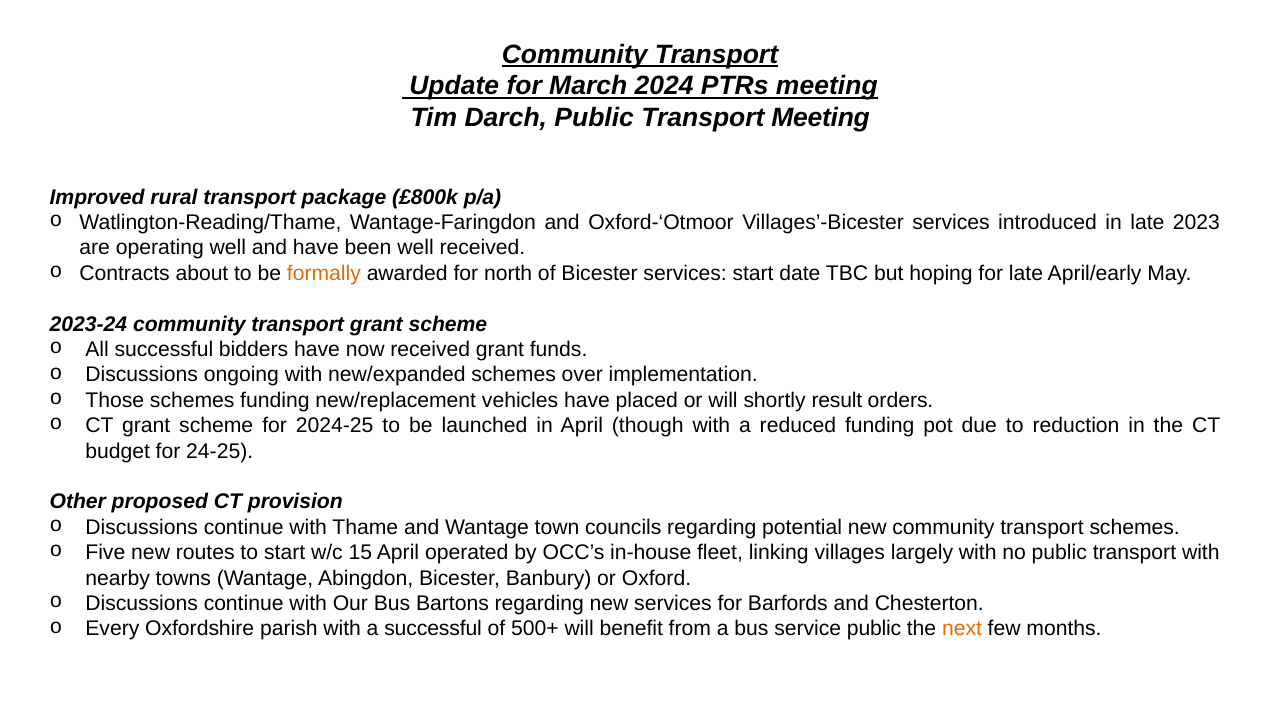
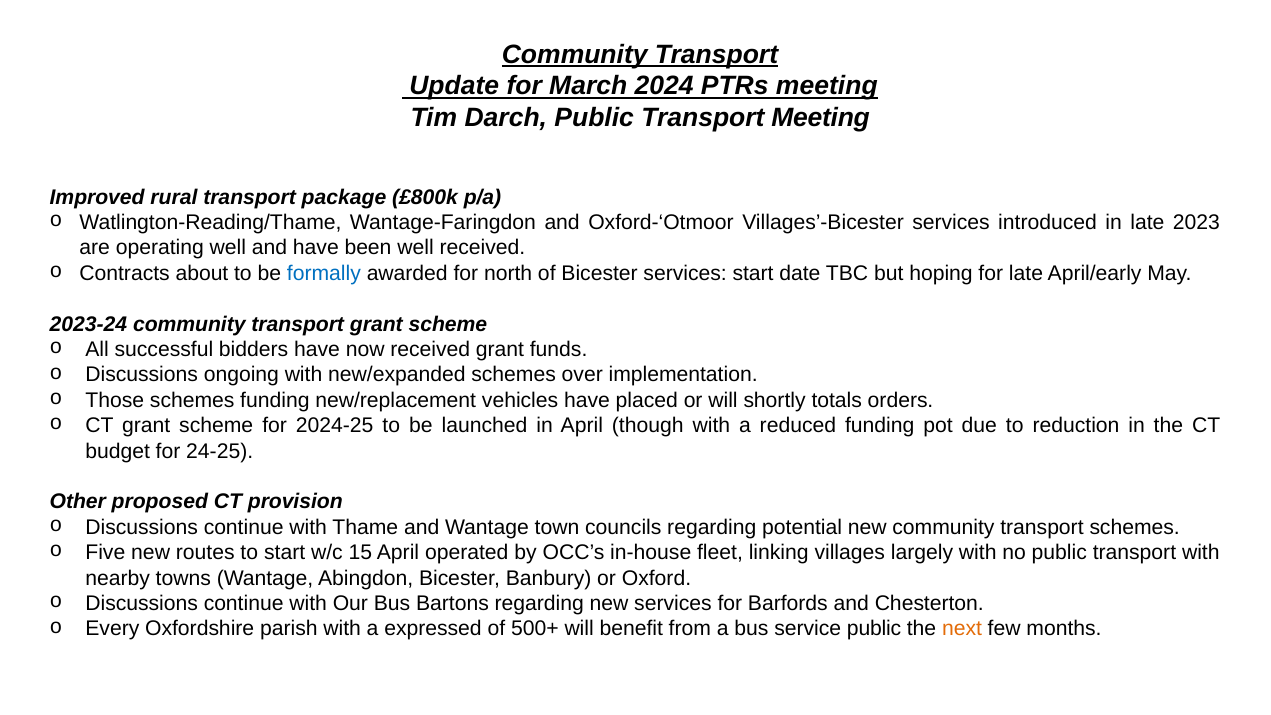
formally colour: orange -> blue
result: result -> totals
a successful: successful -> expressed
